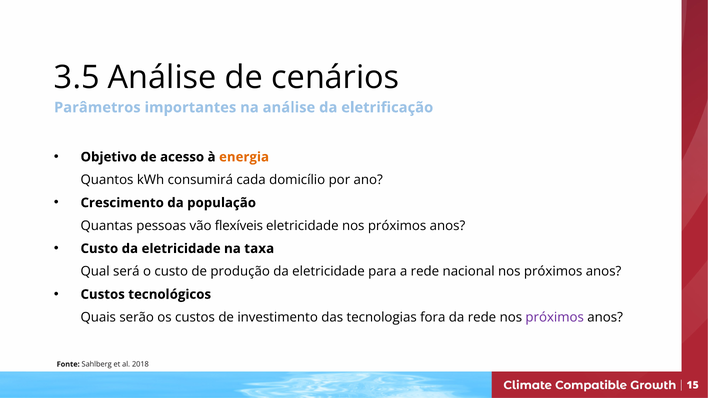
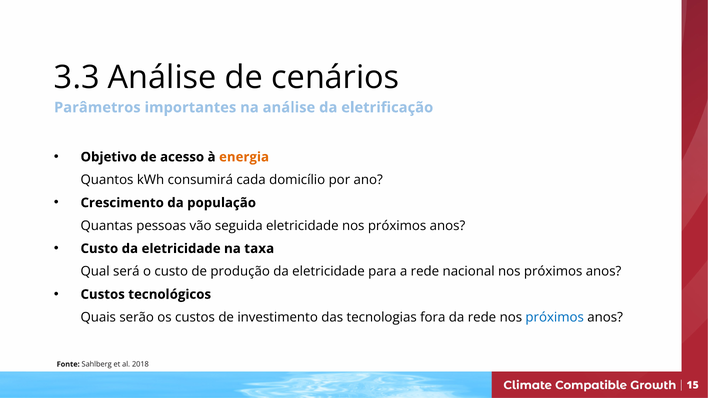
3.5: 3.5 -> 3.3
flexíveis: flexíveis -> seguida
próximos at (555, 317) colour: purple -> blue
